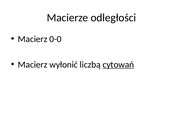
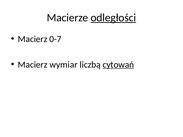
odległości underline: none -> present
0-0: 0-0 -> 0-7
wyłonić: wyłonić -> wymiar
